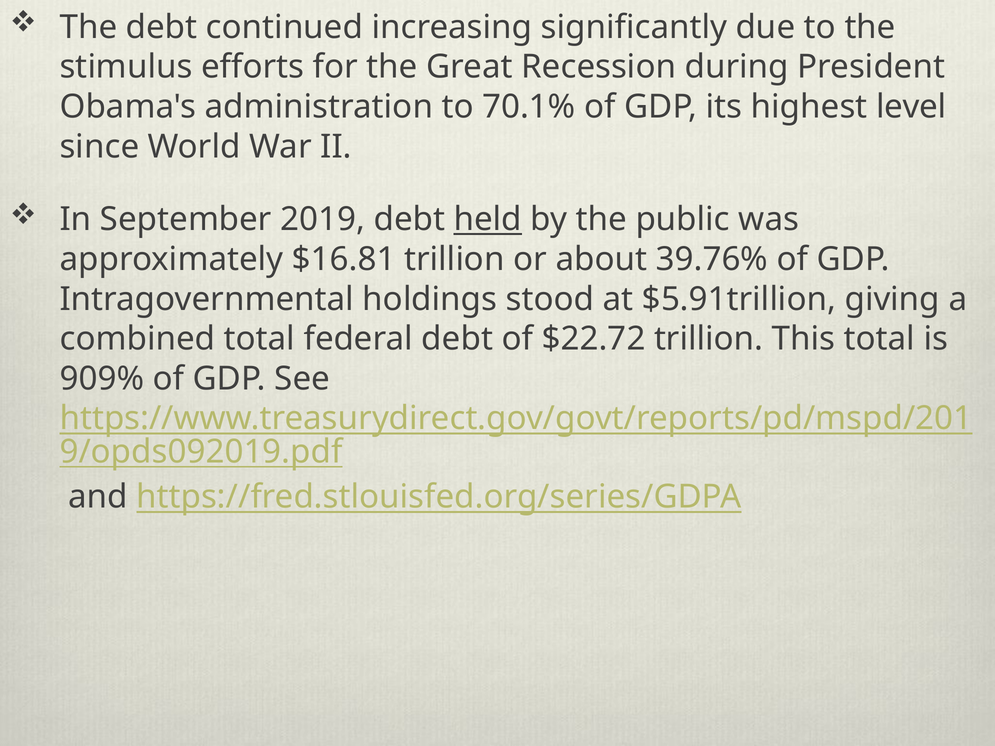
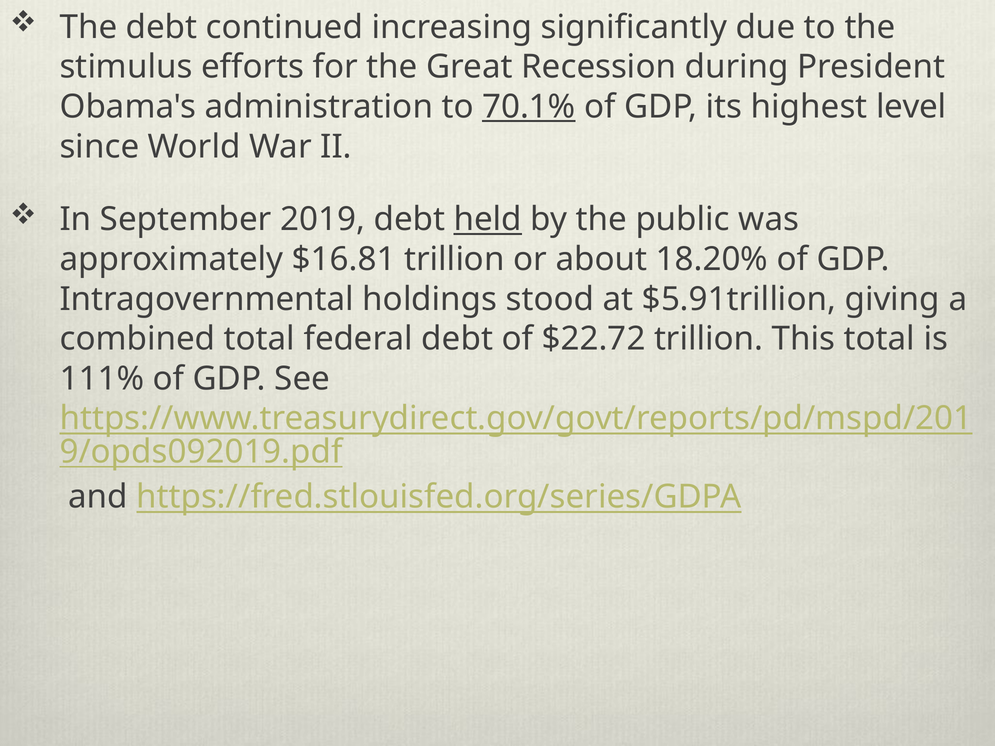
70.1% underline: none -> present
39.76%: 39.76% -> 18.20%
909%: 909% -> 111%
